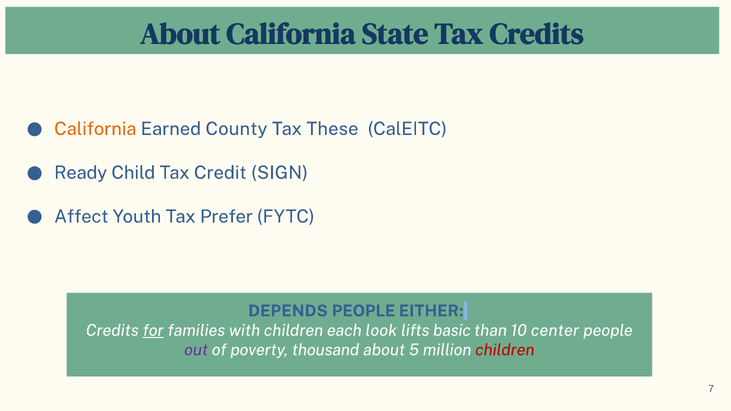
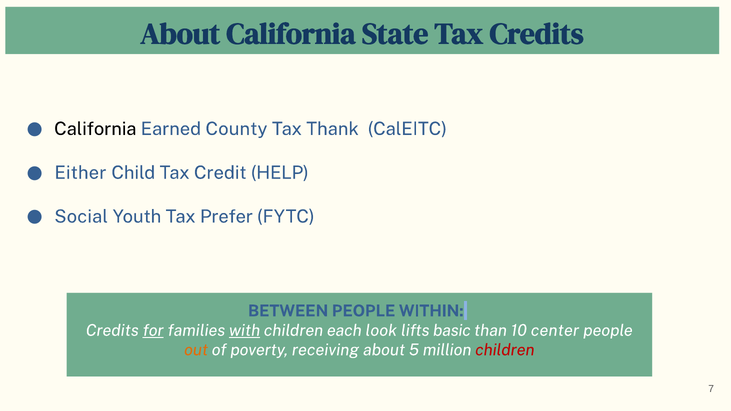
California at (95, 129) colour: orange -> black
These: These -> Thank
Ready: Ready -> Either
SIGN: SIGN -> HELP
Affect: Affect -> Social
DEPENDS: DEPENDS -> BETWEEN
EITHER: EITHER -> WITHIN
with underline: none -> present
out colour: purple -> orange
thousand: thousand -> receiving
